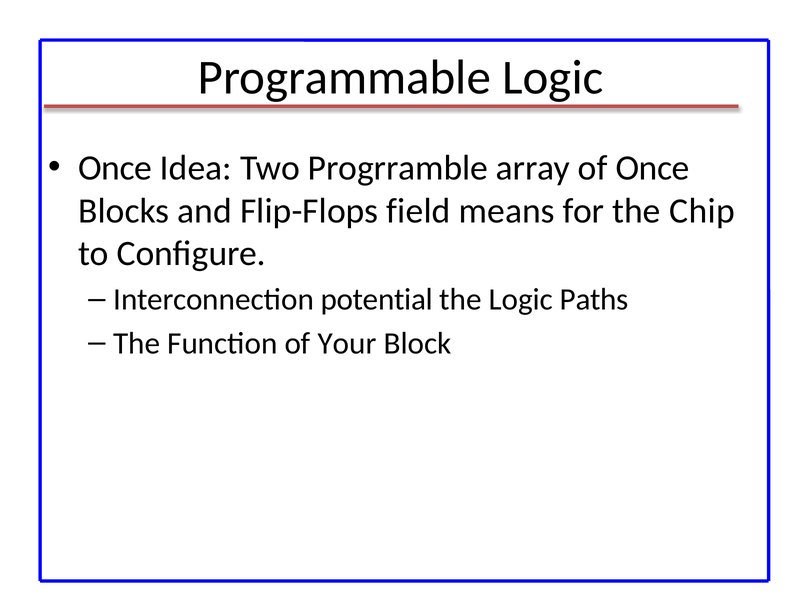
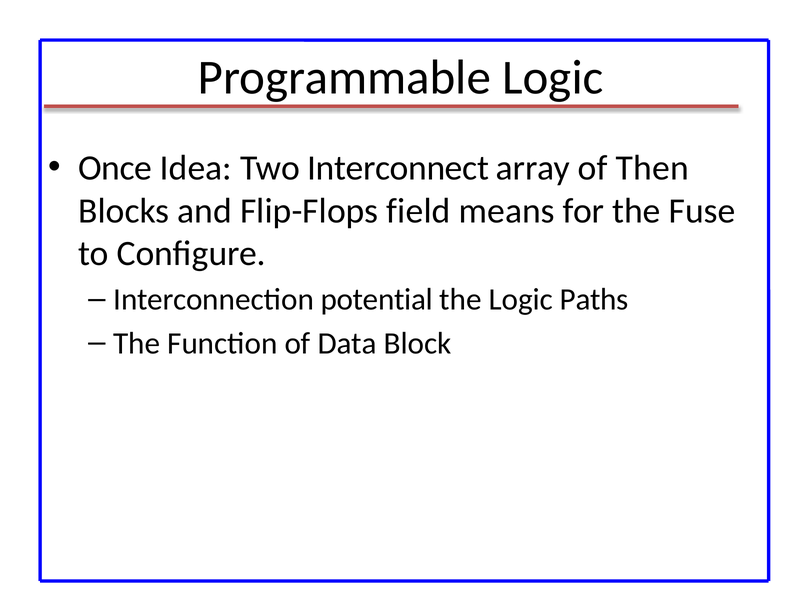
Progrramble: Progrramble -> Interconnect
of Once: Once -> Then
Chip: Chip -> Fuse
Your: Your -> Data
